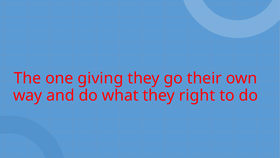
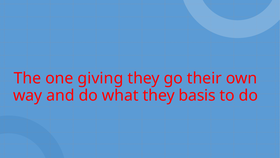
right: right -> basis
